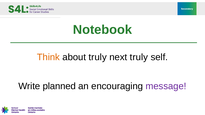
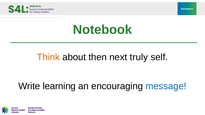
about truly: truly -> then
planned: planned -> learning
message colour: purple -> blue
